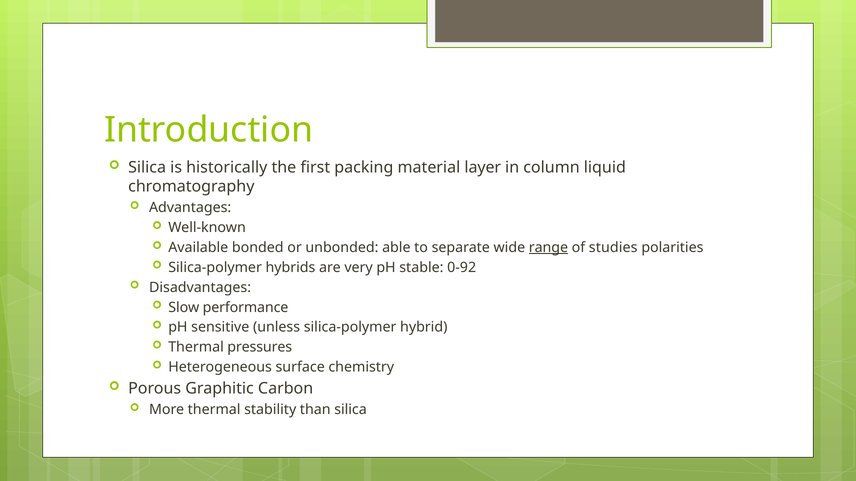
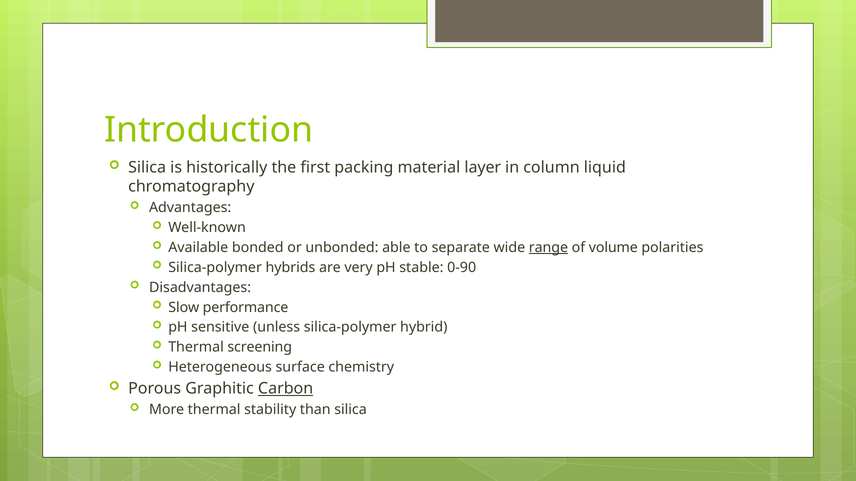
studies: studies -> volume
0-92: 0-92 -> 0-90
pressures: pressures -> screening
Carbon underline: none -> present
